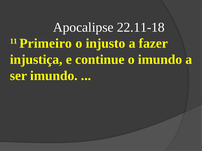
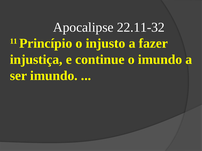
22.11-18: 22.11-18 -> 22.11-32
Primeiro: Primeiro -> Princípio
